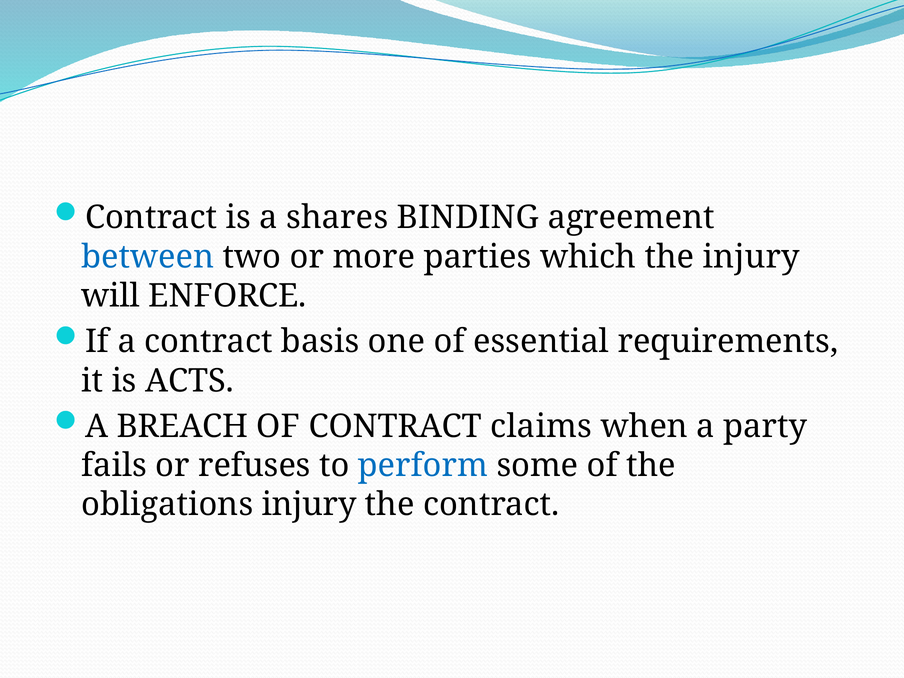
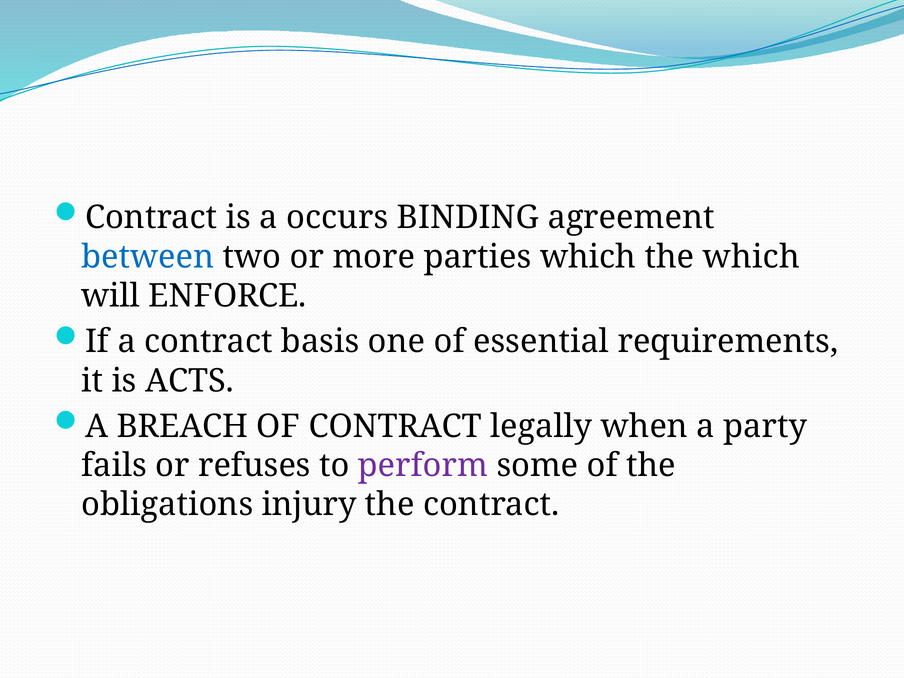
shares: shares -> occurs
the injury: injury -> which
claims: claims -> legally
perform colour: blue -> purple
